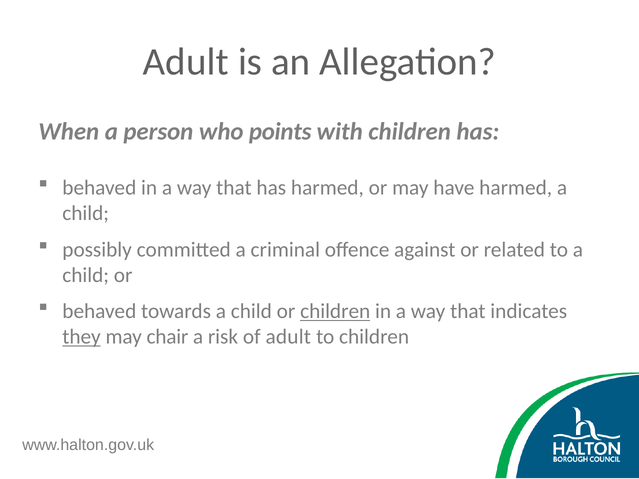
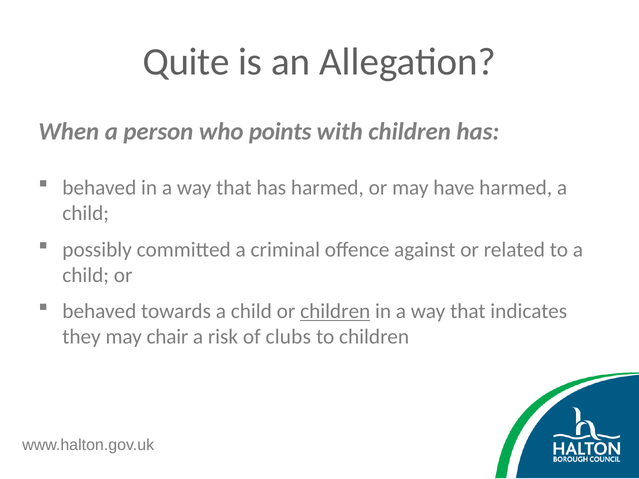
Adult at (186, 62): Adult -> Quite
they underline: present -> none
of adult: adult -> clubs
